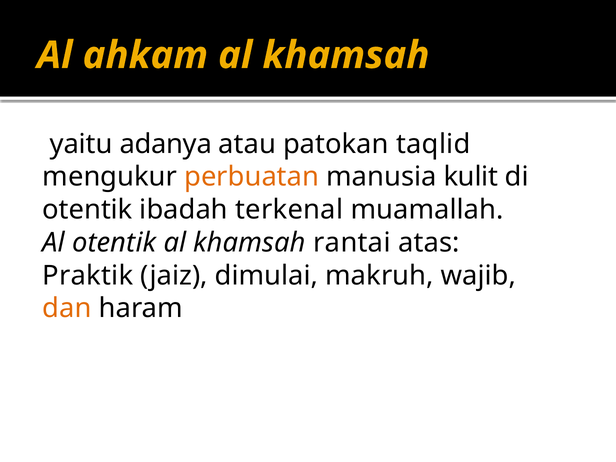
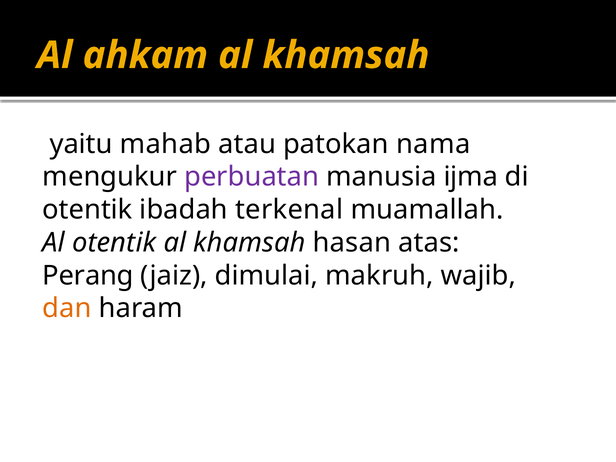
adanya: adanya -> mahab
taqlid: taqlid -> nama
perbuatan colour: orange -> purple
kulit: kulit -> ijma
rantai: rantai -> hasan
Praktik: Praktik -> Perang
